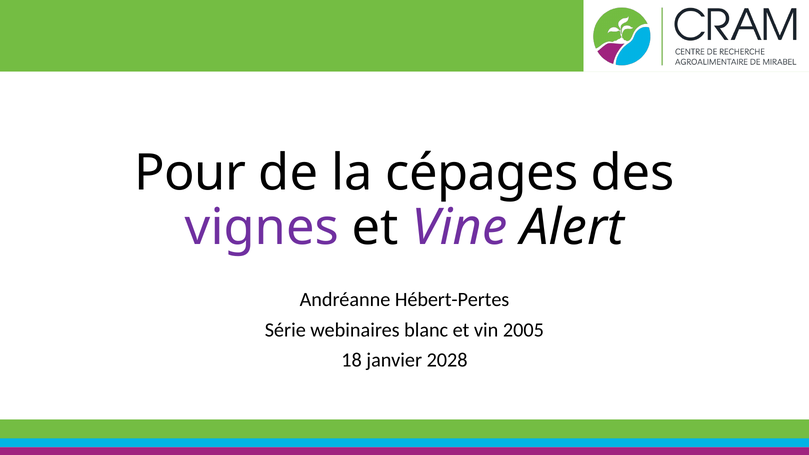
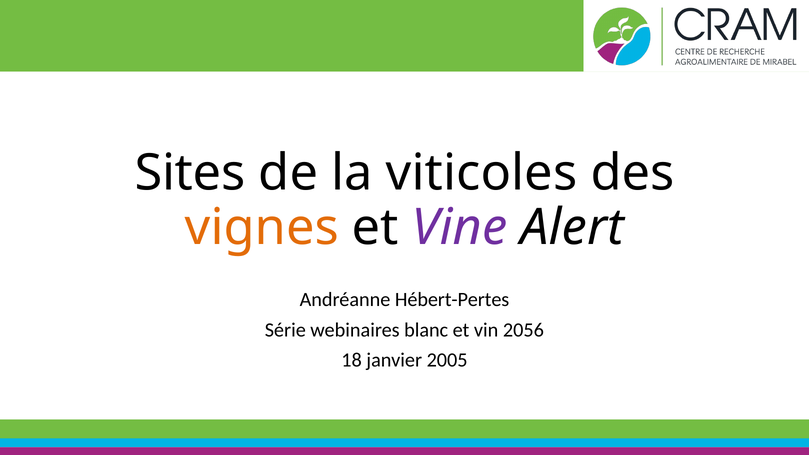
Pour: Pour -> Sites
cépages: cépages -> viticoles
vignes colour: purple -> orange
2005: 2005 -> 2056
2028: 2028 -> 2005
